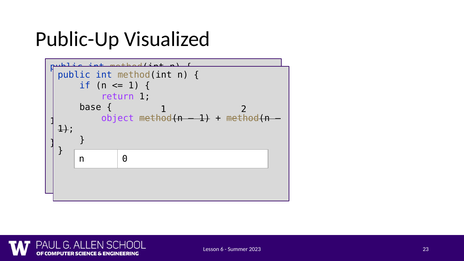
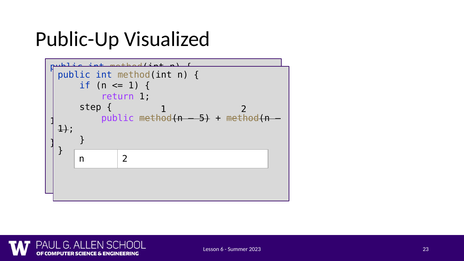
base: base -> step
object at (118, 118): object -> public
1 at (205, 118): 1 -> 5
n 0: 0 -> 2
